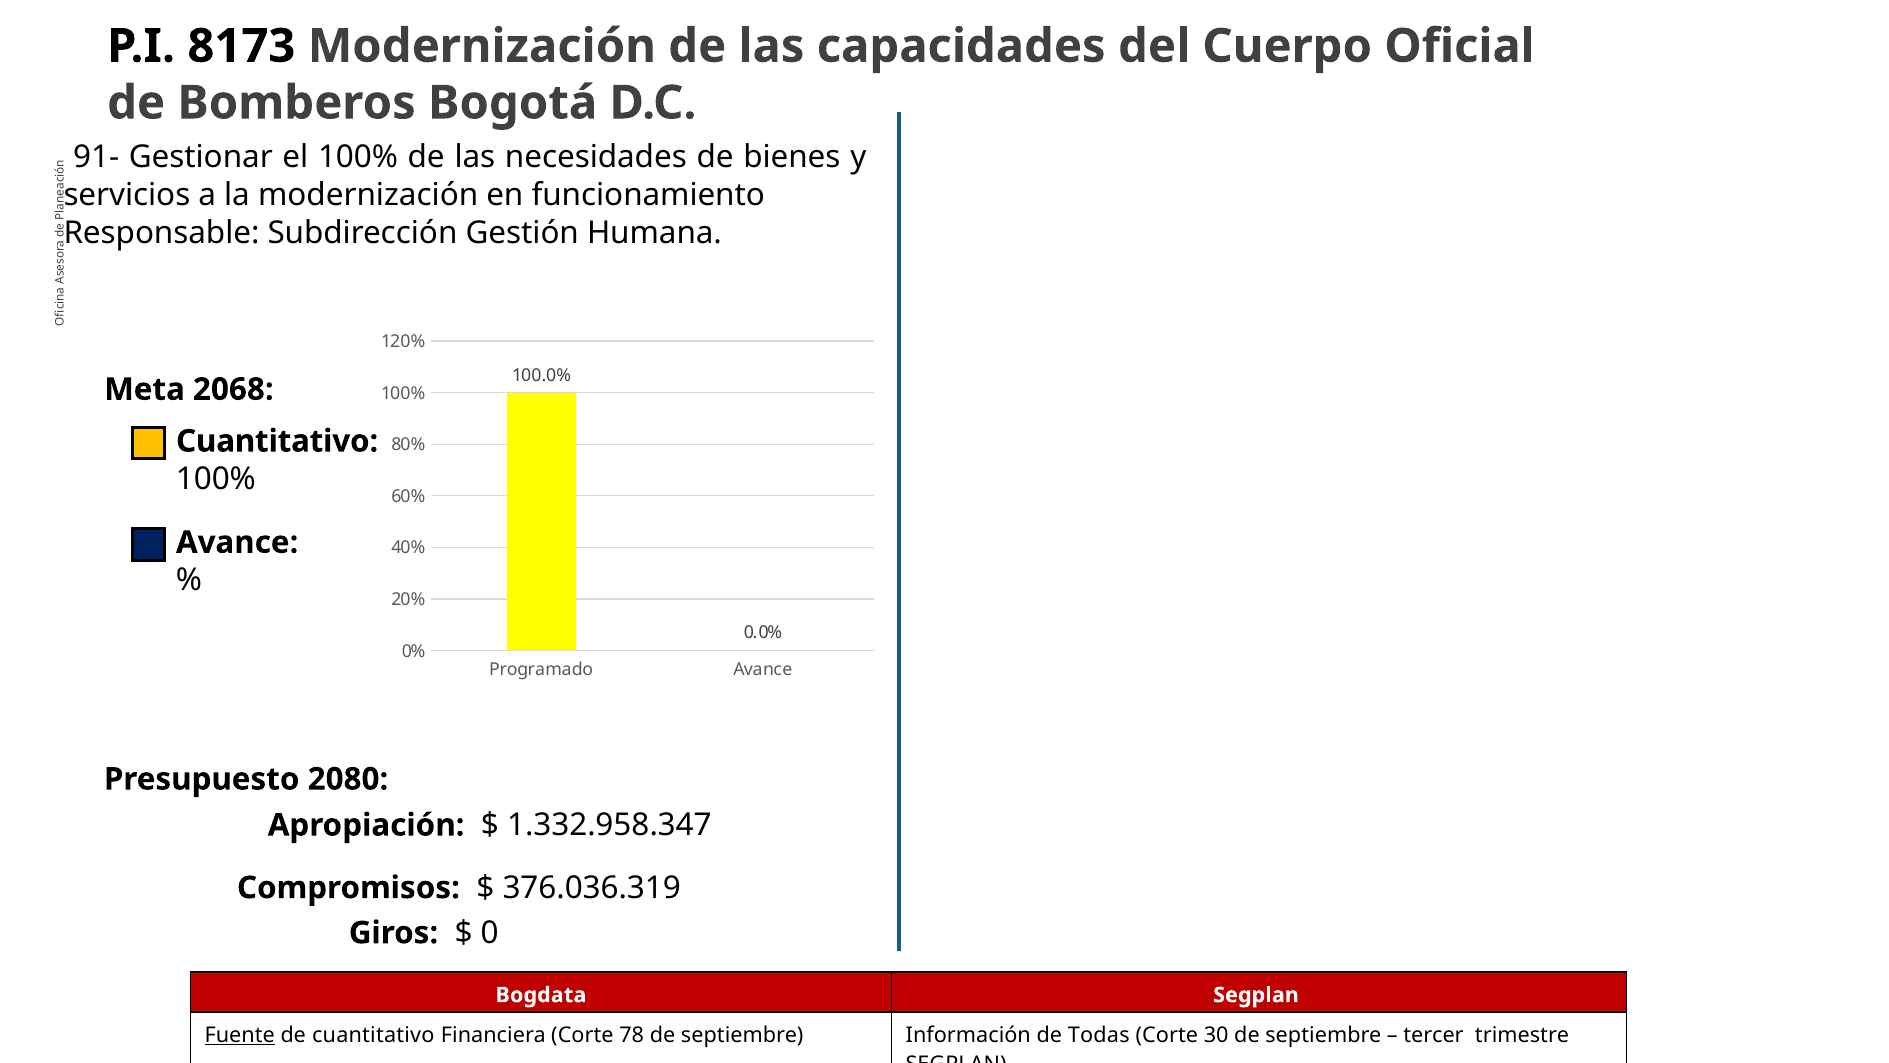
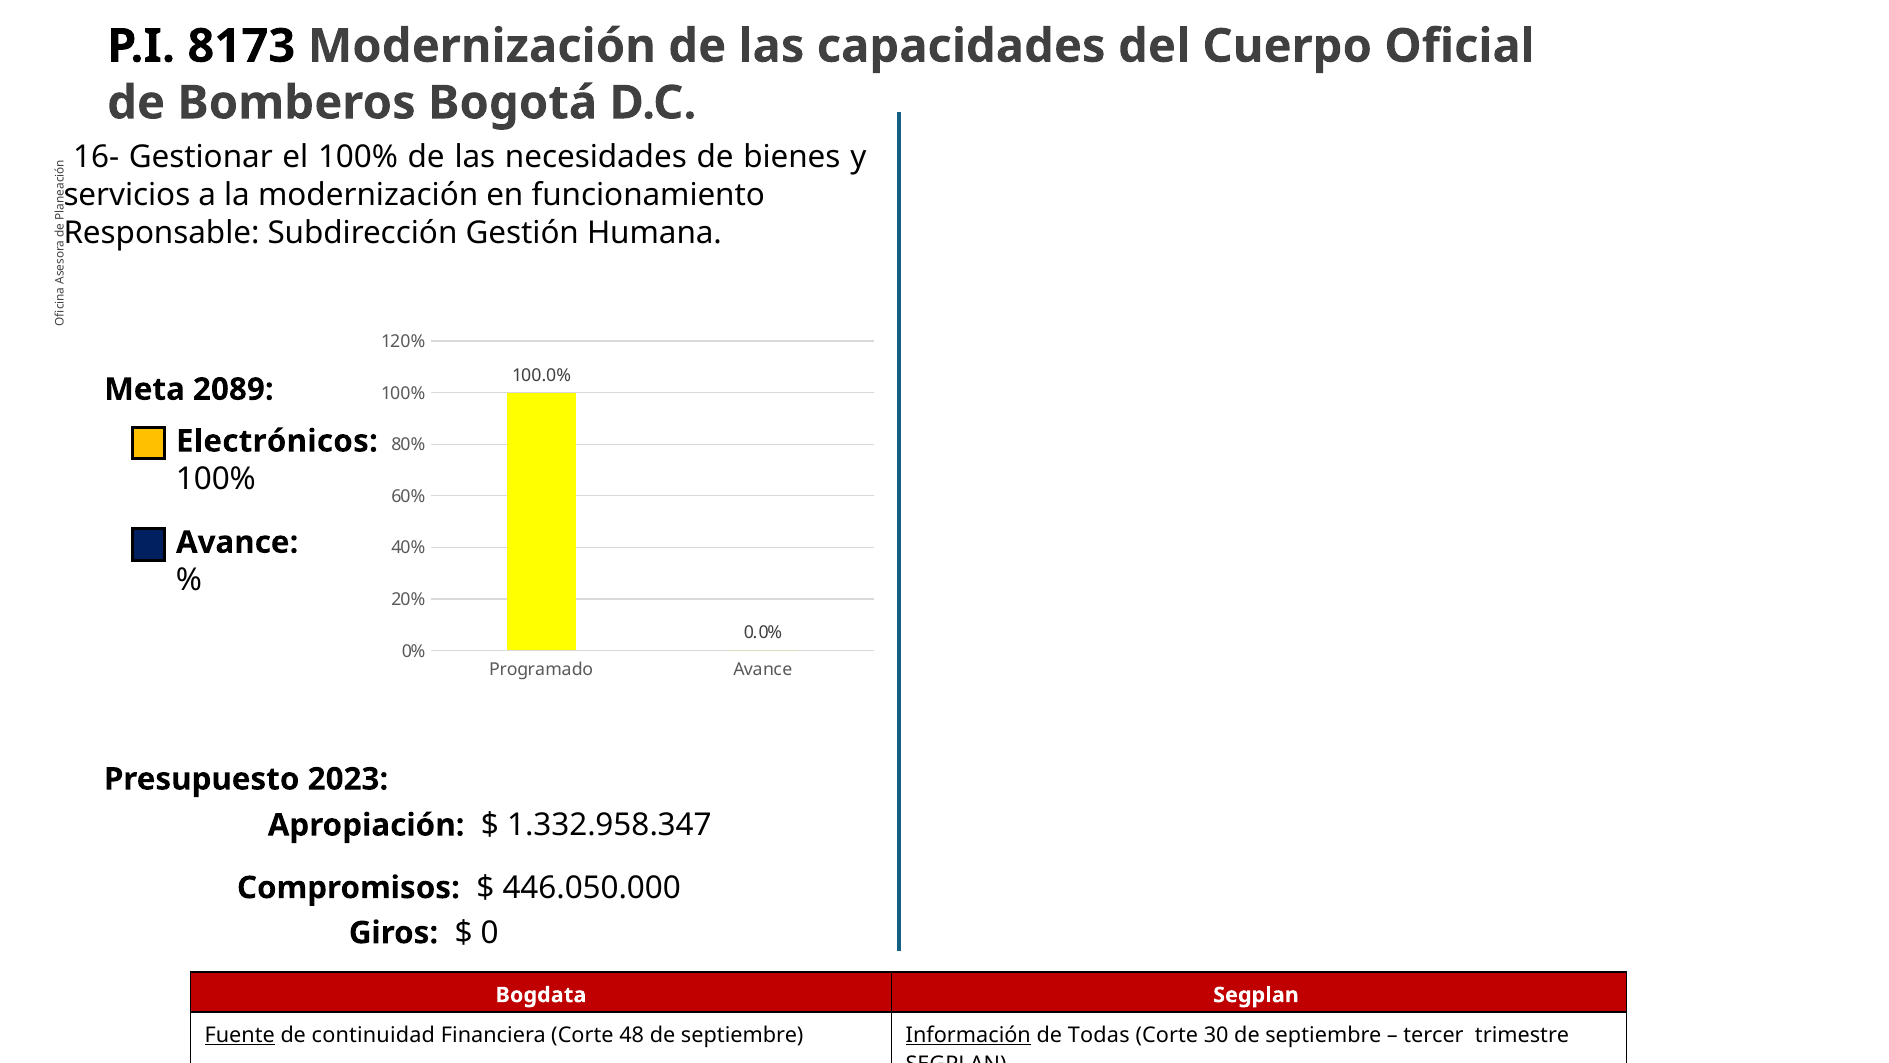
91-: 91- -> 16-
2068: 2068 -> 2089
Cuantitativo at (277, 441): Cuantitativo -> Electrónicos
2080: 2080 -> 2023
376.036.319: 376.036.319 -> 446.050.000
de cuantitativo: cuantitativo -> continuidad
78: 78 -> 48
Información underline: none -> present
